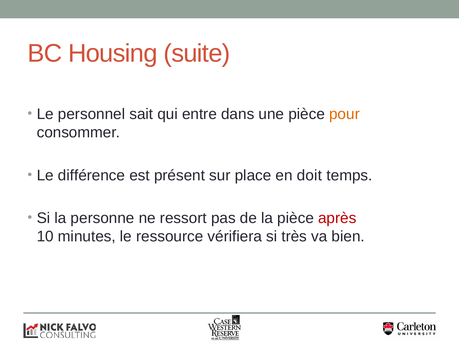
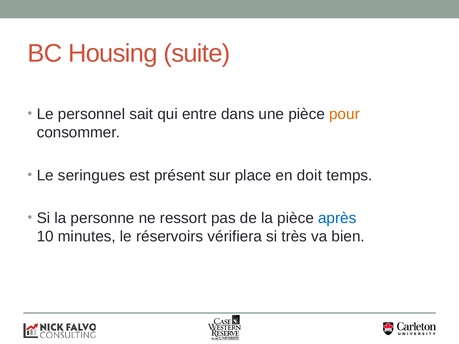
différence: différence -> seringues
après colour: red -> blue
ressource: ressource -> réservoirs
